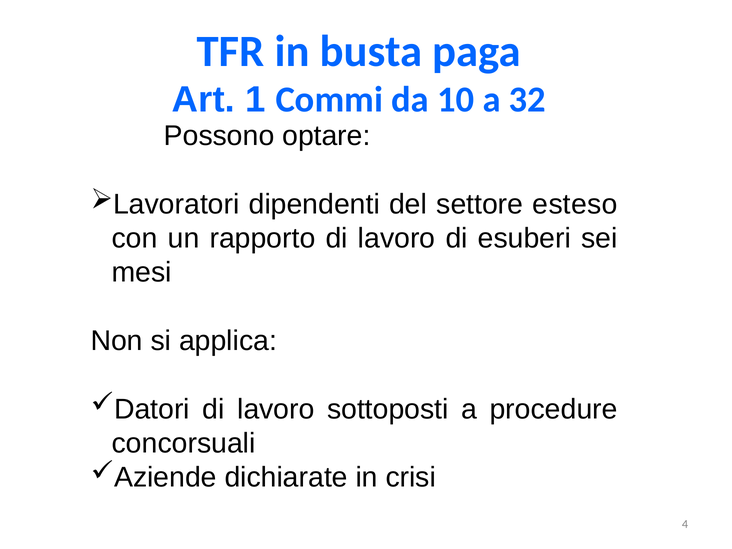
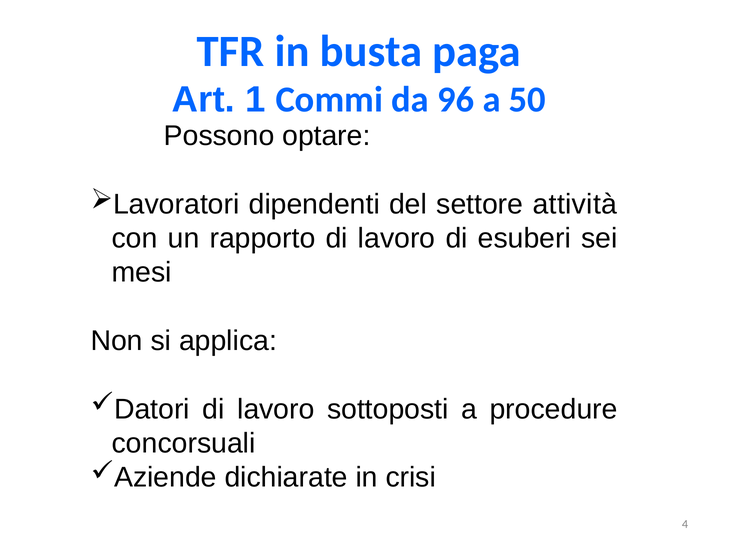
10: 10 -> 96
32: 32 -> 50
esteso: esteso -> attività
